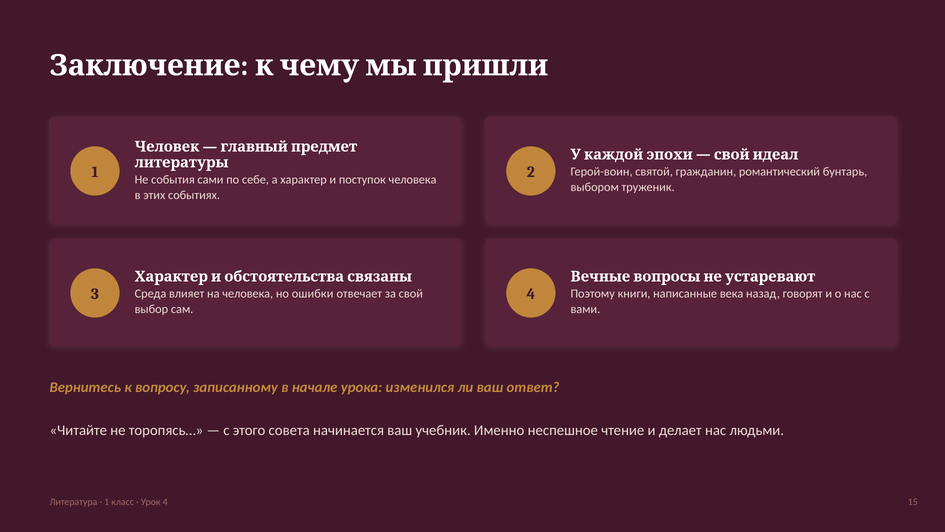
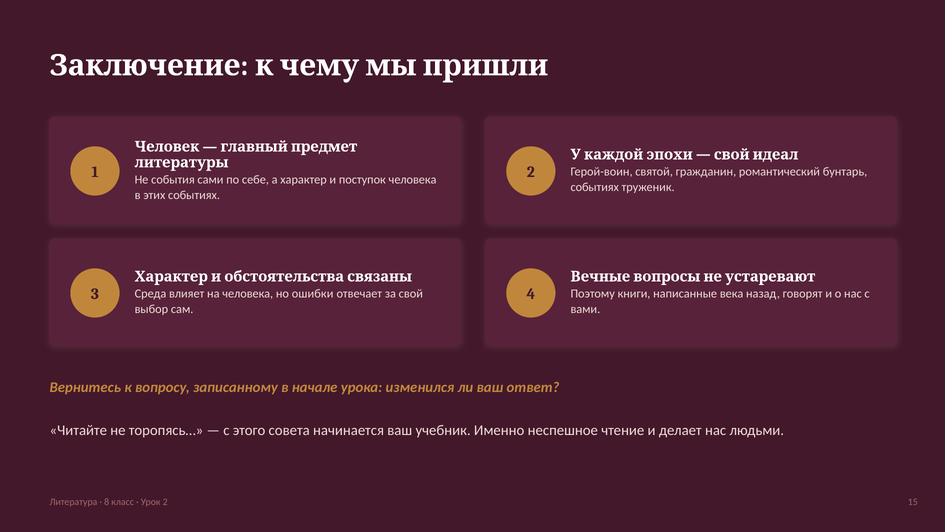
выбором at (595, 187): выбором -> событиях
1 at (107, 502): 1 -> 8
Урок 4: 4 -> 2
